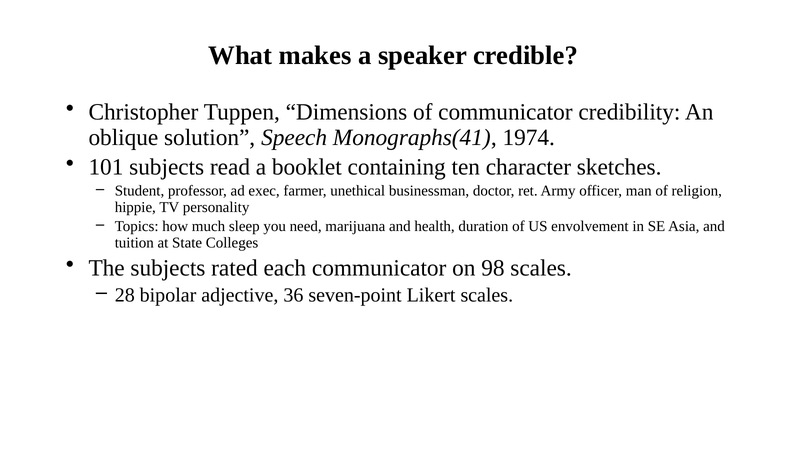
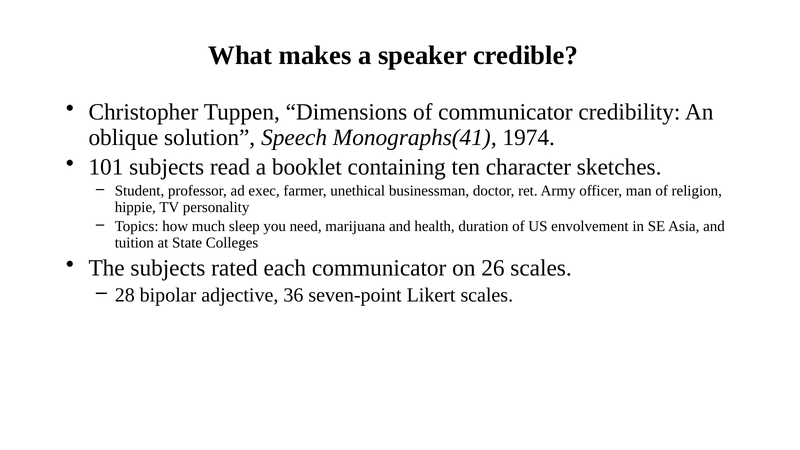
98: 98 -> 26
